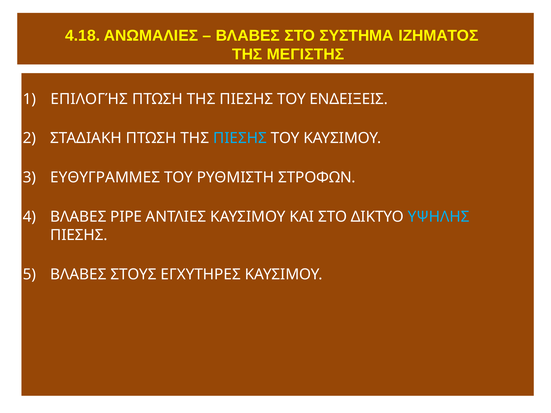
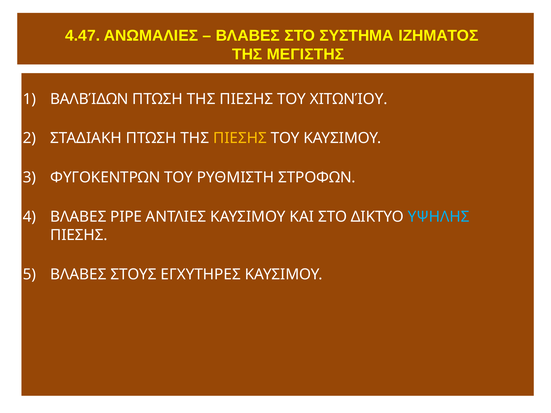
4.18: 4.18 -> 4.47
ΕΠΙΛΟΓΉΣ: ΕΠΙΛΟΓΉΣ -> ΒΑΛΒΊΔΩΝ
ΕΝΔΕΙΞΕΙΣ: ΕΝΔΕΙΞΕΙΣ -> ΧΙΤΩΝΊΟΥ
ΠΙΕΣΗΣ at (240, 138) colour: light blue -> yellow
ΕΥΘΥΓΡΑΜΜΕΣ: ΕΥΘΥΓΡΑΜΜΕΣ -> ΦΥΓΟΚΕΝΤΡΩΝ
